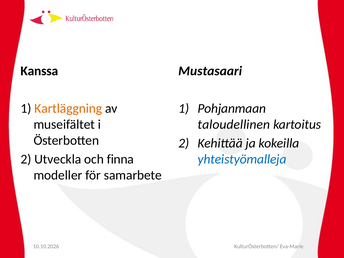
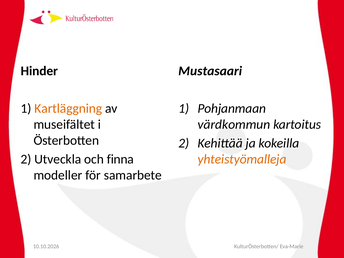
Kanssa: Kanssa -> Hinder
taloudellinen: taloudellinen -> värdkommun
yhteistyömalleja colour: blue -> orange
